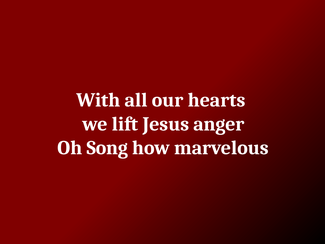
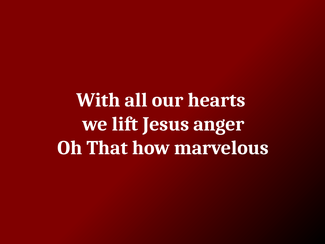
Song: Song -> That
